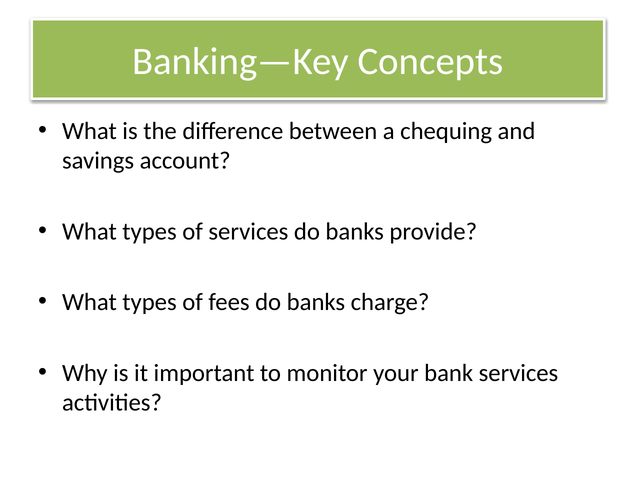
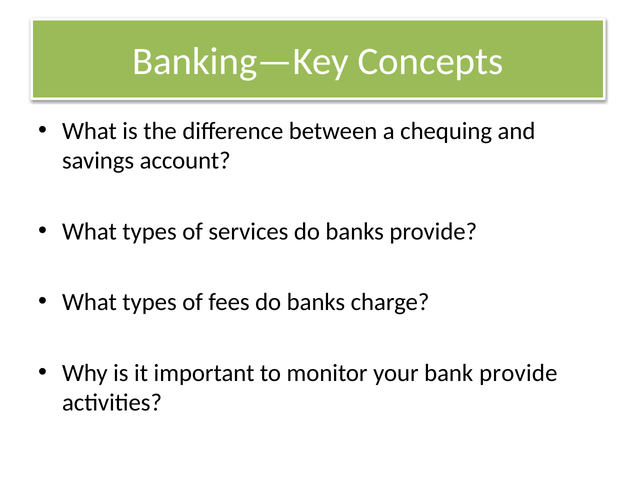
bank services: services -> provide
